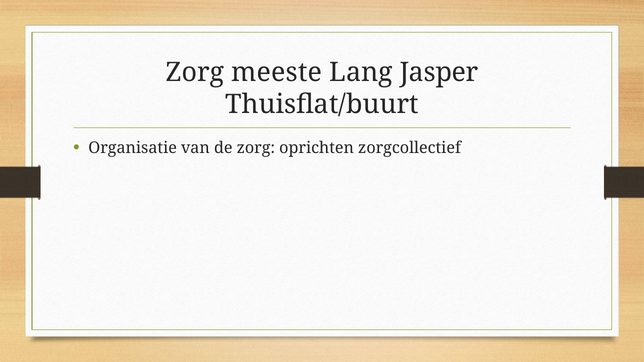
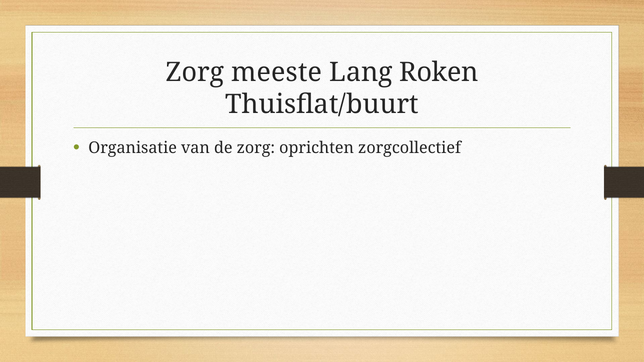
Jasper: Jasper -> Roken
